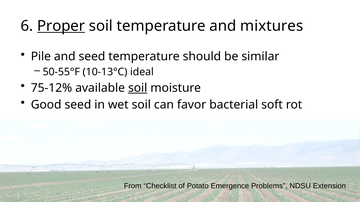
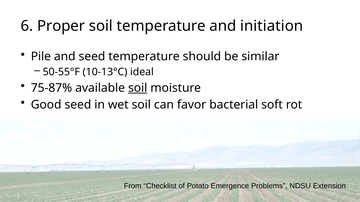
Proper underline: present -> none
mixtures: mixtures -> initiation
75-12%: 75-12% -> 75-87%
